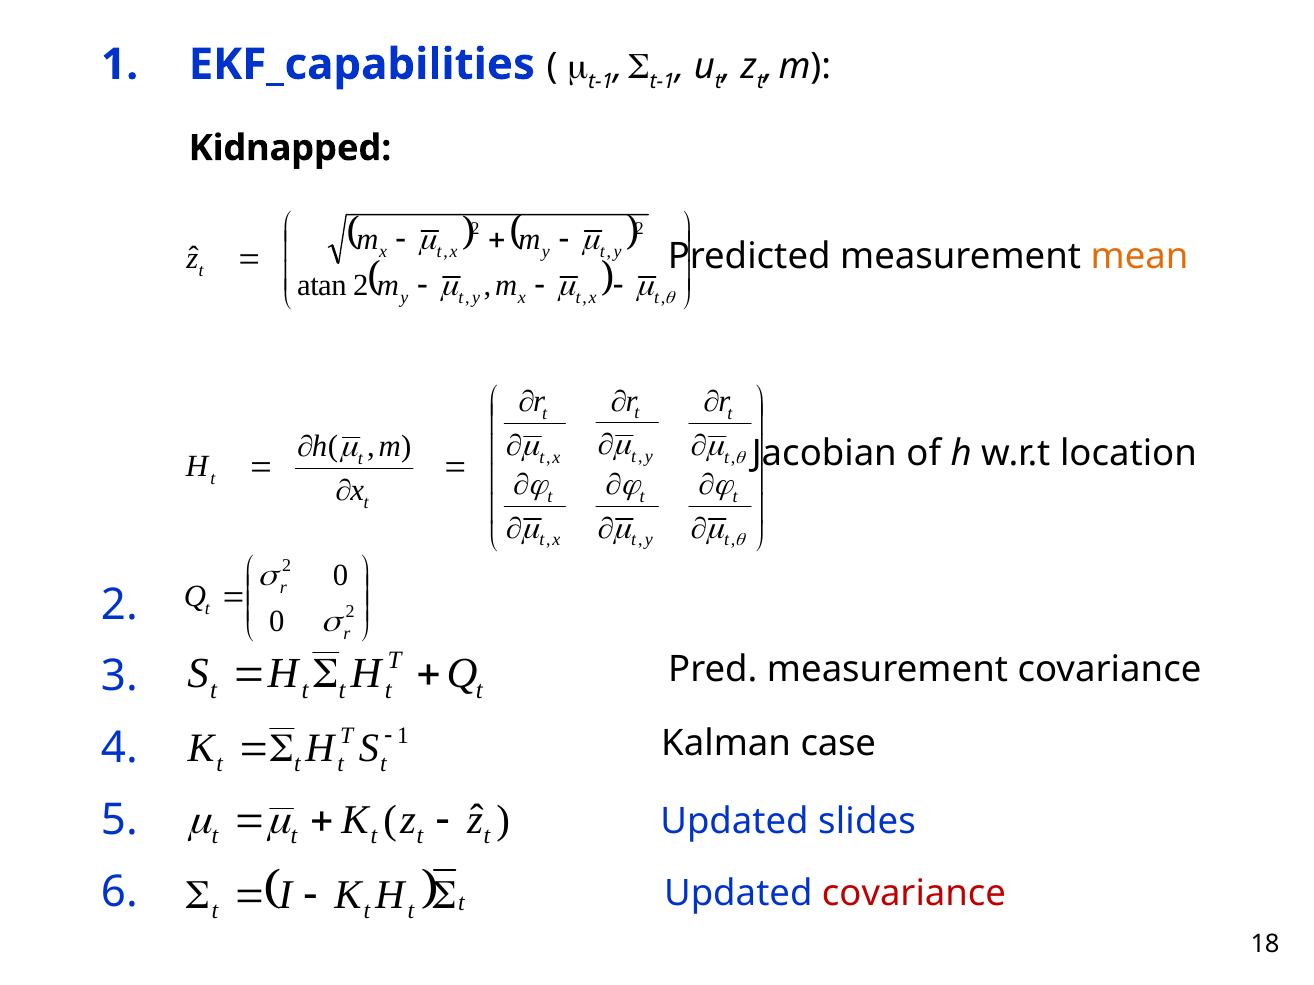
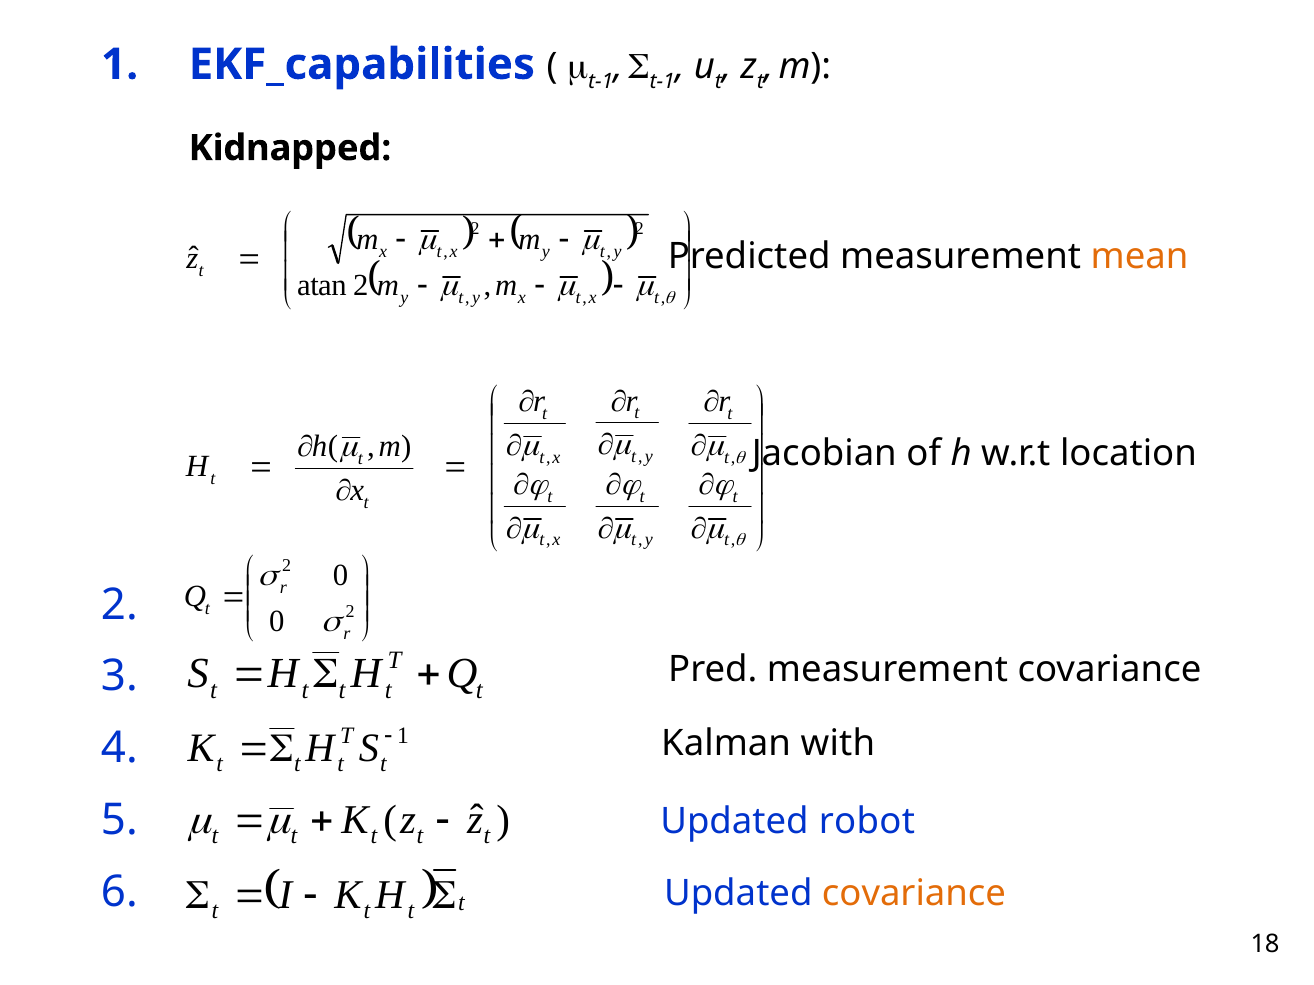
case: case -> with
slides: slides -> robot
covariance at (914, 894) colour: red -> orange
